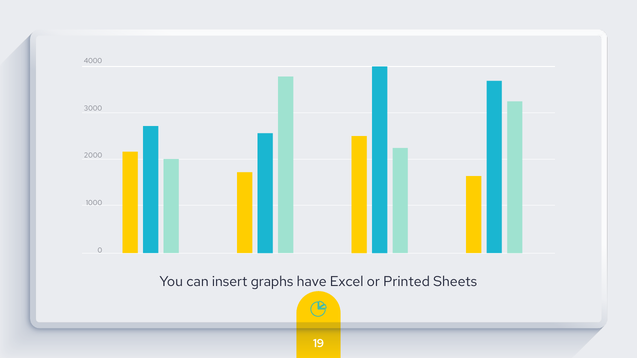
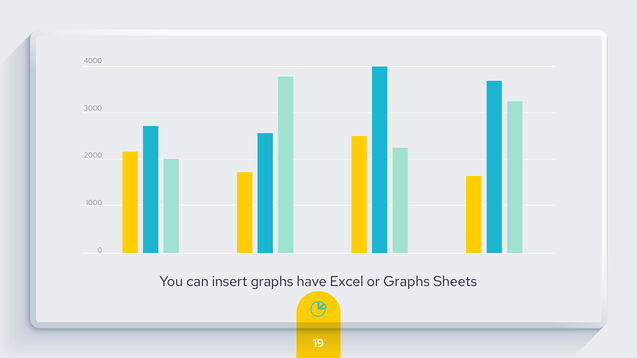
or Printed: Printed -> Graphs
